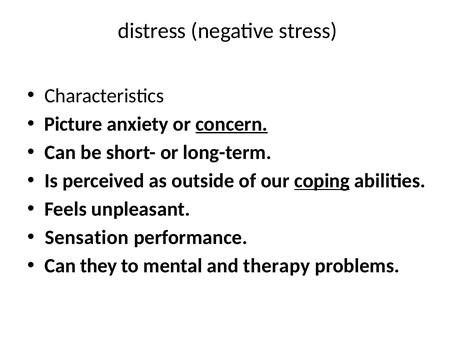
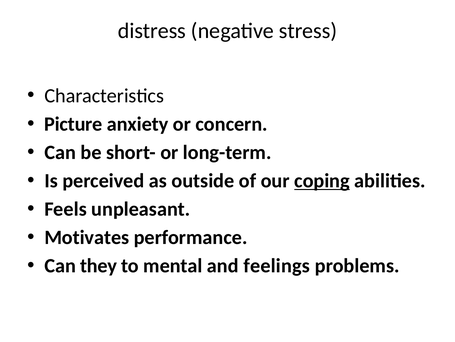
concern underline: present -> none
Sensation: Sensation -> Motivates
therapy: therapy -> feelings
